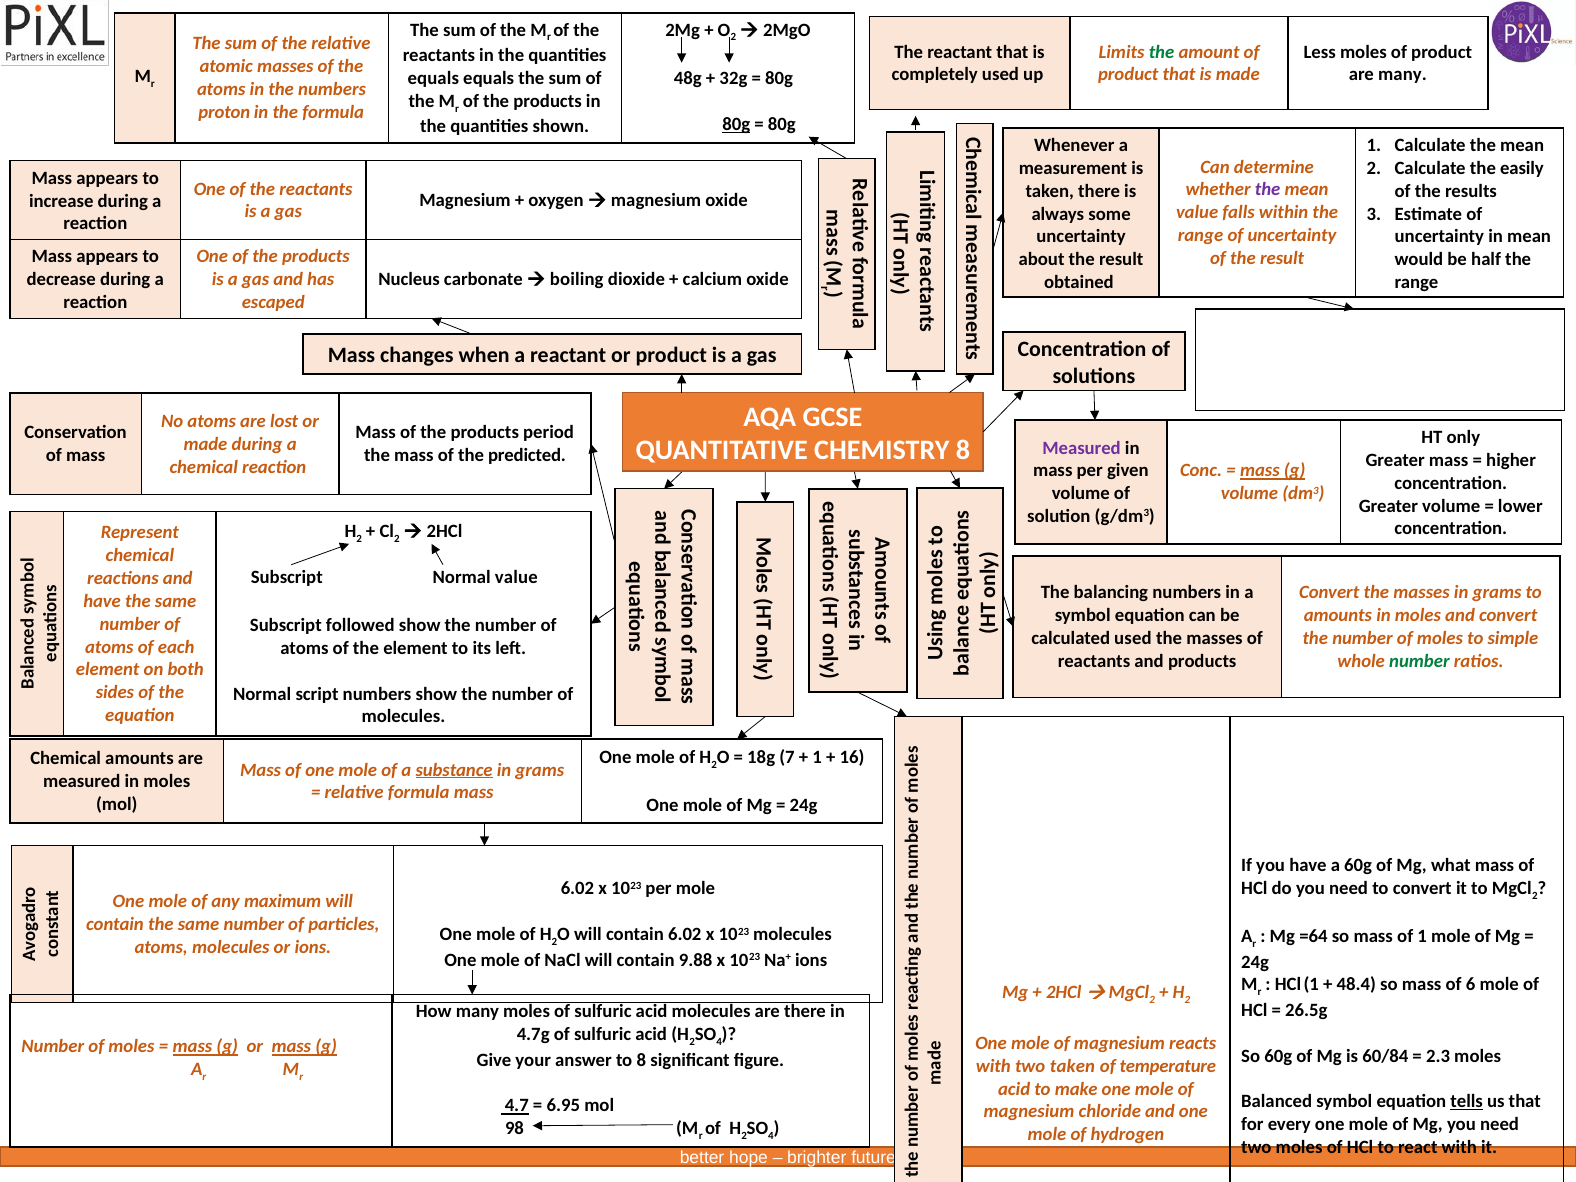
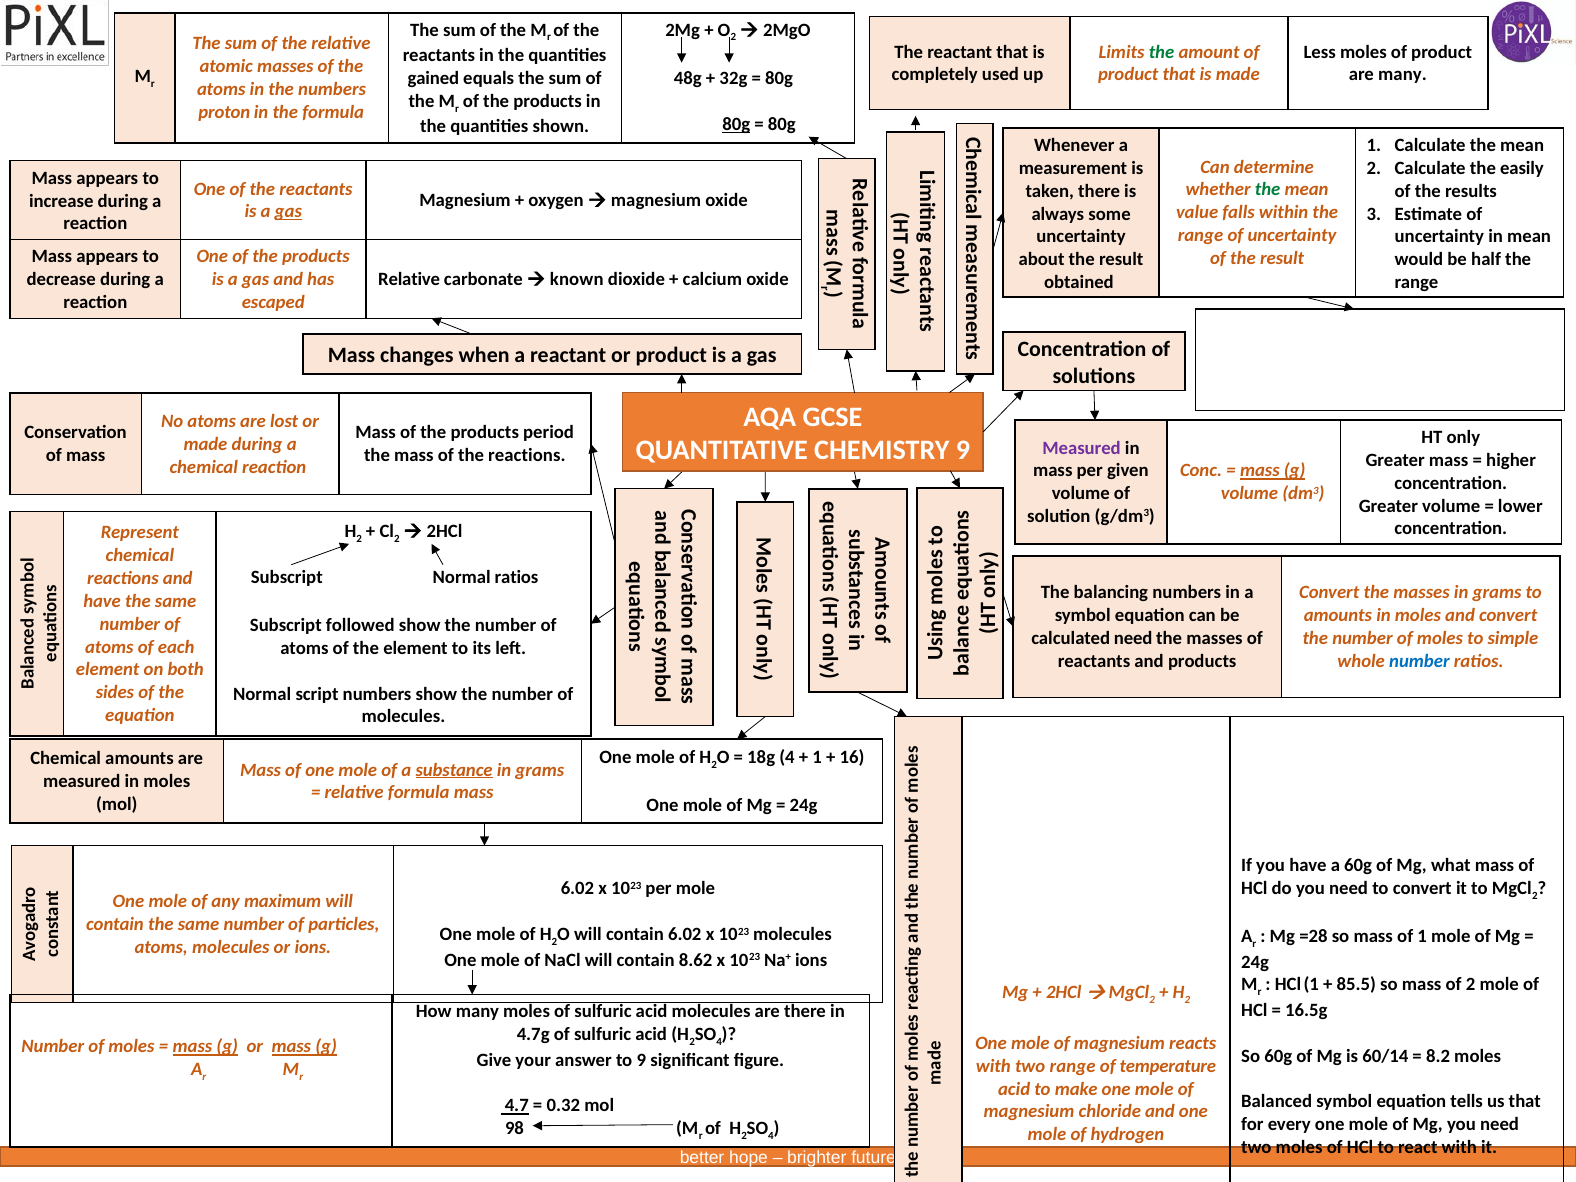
equals at (433, 78): equals -> gained
the at (1268, 190) colour: purple -> green
gas at (288, 212) underline: none -> present
Nucleus at (409, 279): Nucleus -> Relative
boiling: boiling -> known
CHEMISTRY 8: 8 -> 9
the predicted: predicted -> reactions
Normal value: value -> ratios
calculated used: used -> need
number at (1419, 661) colour: green -> blue
18g 7: 7 -> 4
=64: =64 -> =28
9.88: 9.88 -> 8.62
48.4: 48.4 -> 85.5
of 6: 6 -> 2
26.5g: 26.5g -> 16.5g
60/84: 60/84 -> 60/14
2.3: 2.3 -> 8.2
to 8: 8 -> 9
two taken: taken -> range
tells underline: present -> none
6.95: 6.95 -> 0.32
